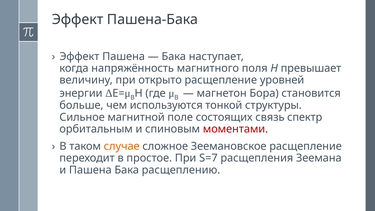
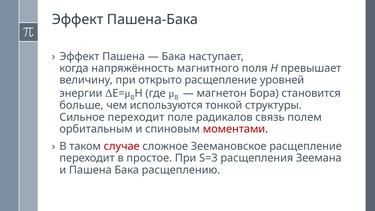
Сильное магнитной: магнитной -> переходит
состоящих: состоящих -> радикалов
спектр: спектр -> полем
случае colour: orange -> red
S=7: S=7 -> S=3
